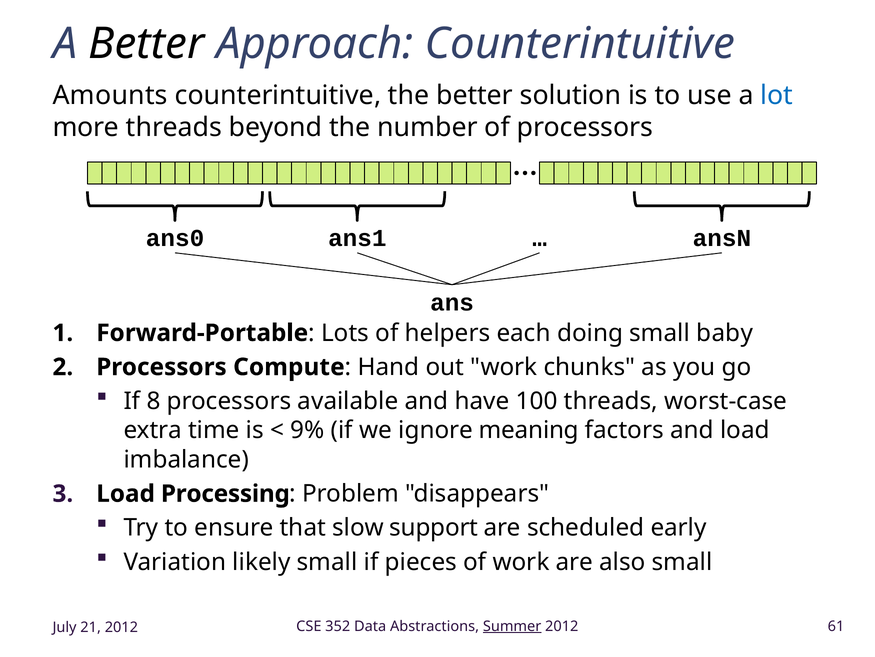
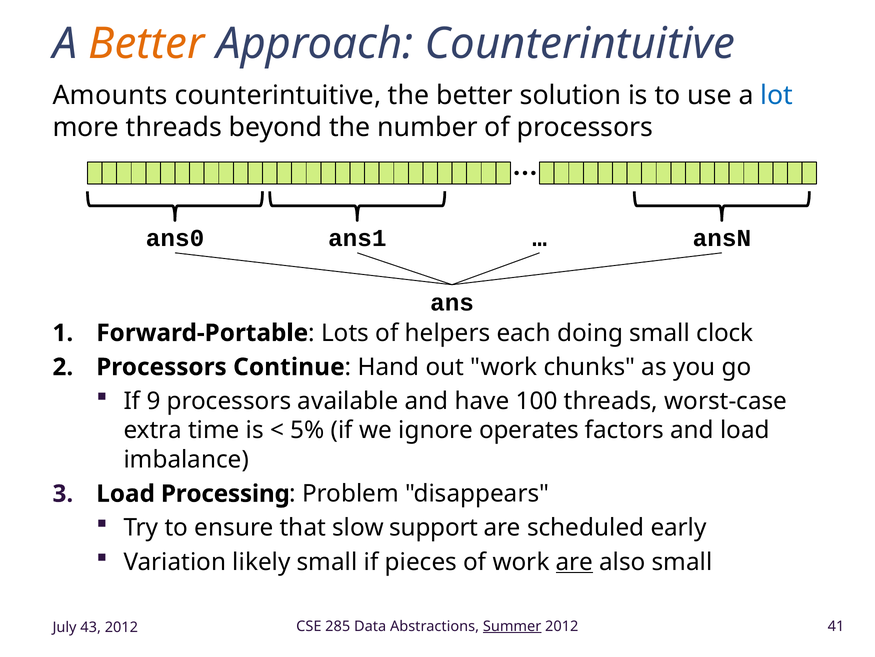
Better at (147, 44) colour: black -> orange
baby: baby -> clock
Compute: Compute -> Continue
8: 8 -> 9
9%: 9% -> 5%
meaning: meaning -> operates
are at (574, 561) underline: none -> present
352: 352 -> 285
61: 61 -> 41
21: 21 -> 43
